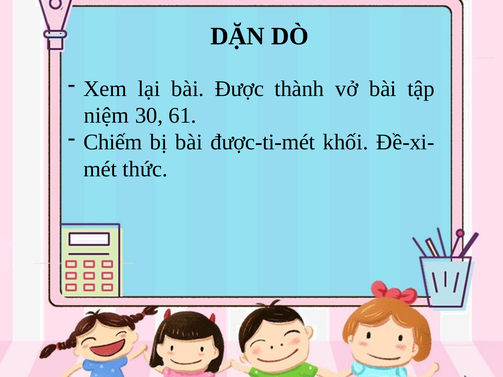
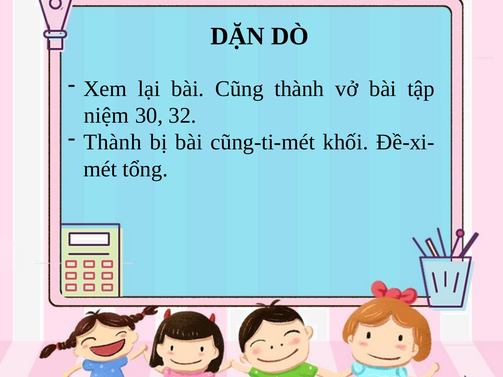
Được: Được -> Cũng
61: 61 -> 32
Chiếm at (113, 142): Chiếm -> Thành
được-ti-mét: được-ti-mét -> cũng-ti-mét
thức: thức -> tổng
